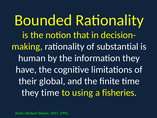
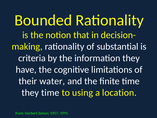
human: human -> criteria
global: global -> water
fisheries: fisheries -> location
